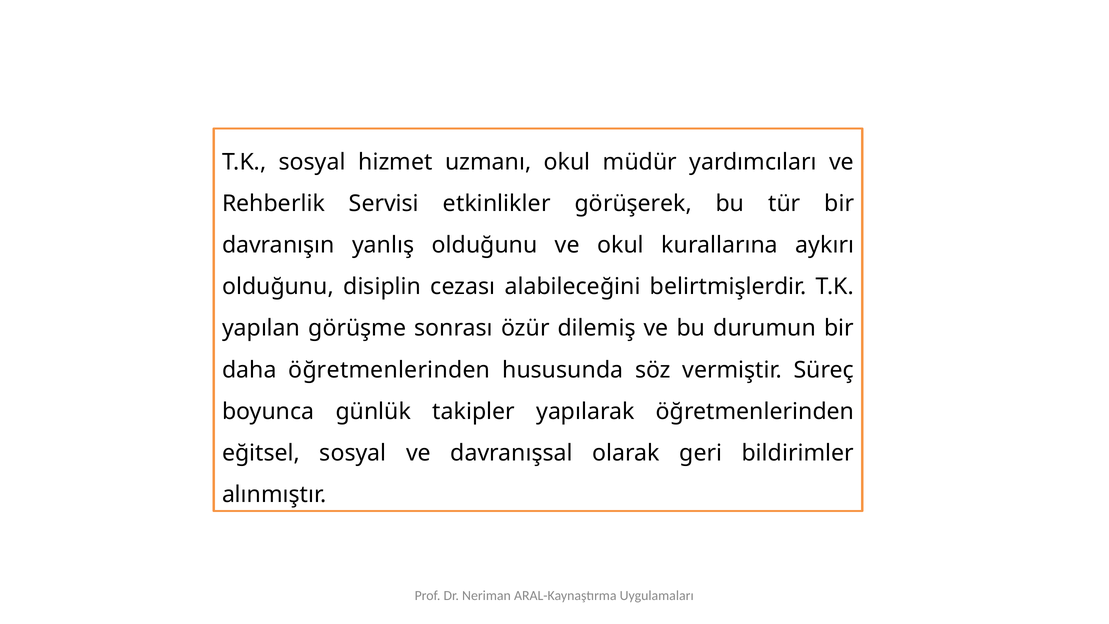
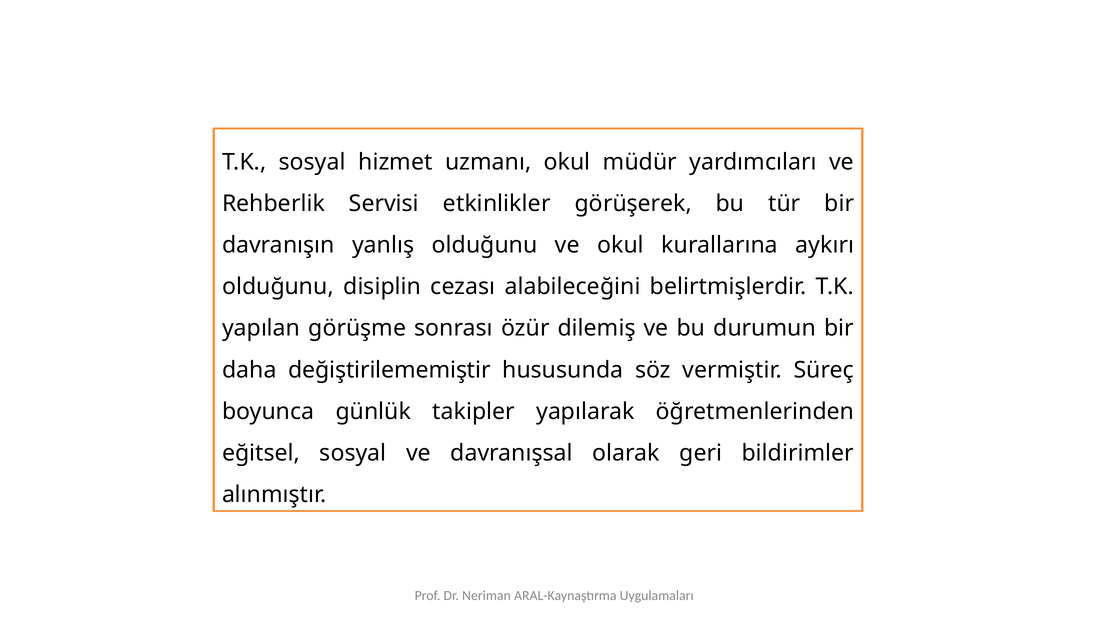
daha öğretmenlerinden: öğretmenlerinden -> değiştirilememiştir
